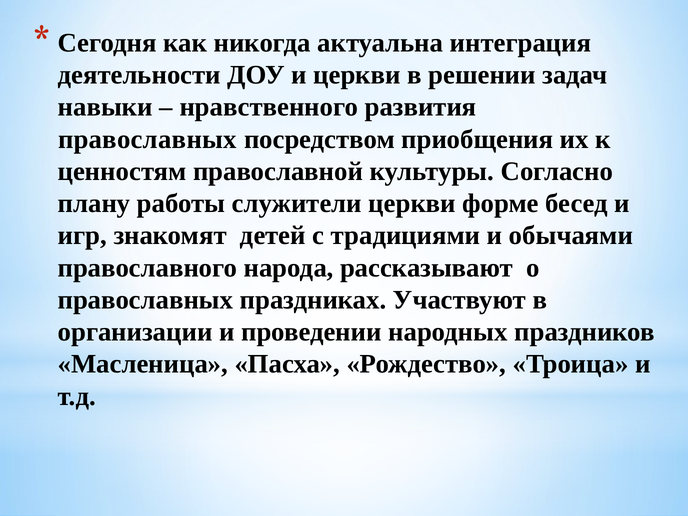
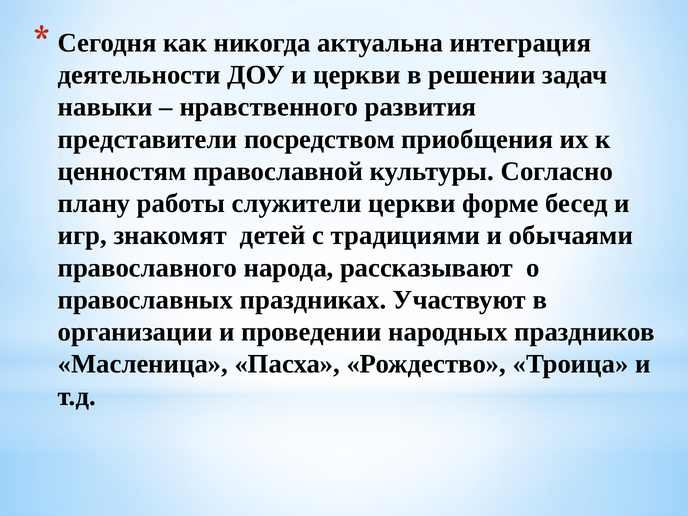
православных at (147, 139): православных -> представители
